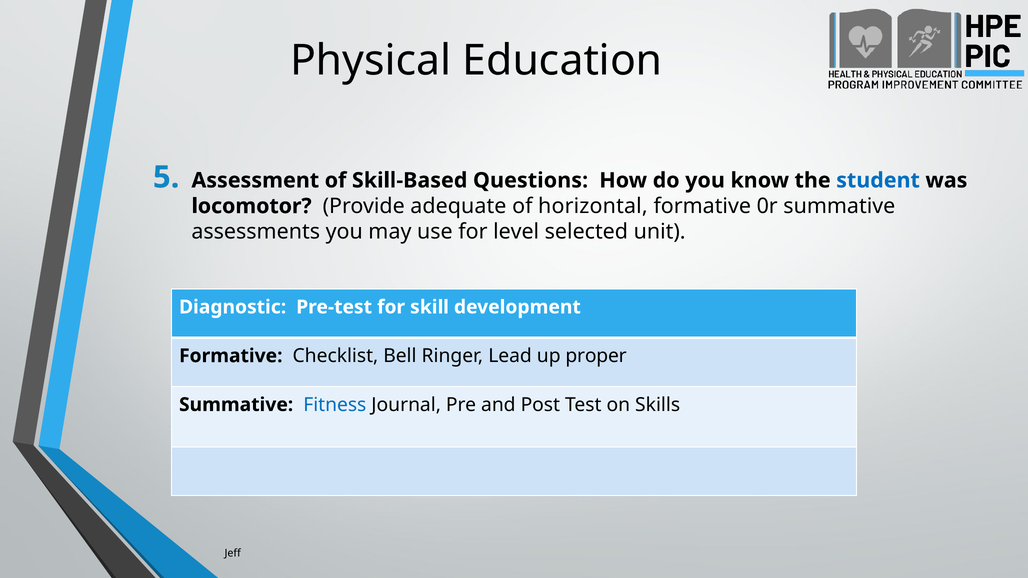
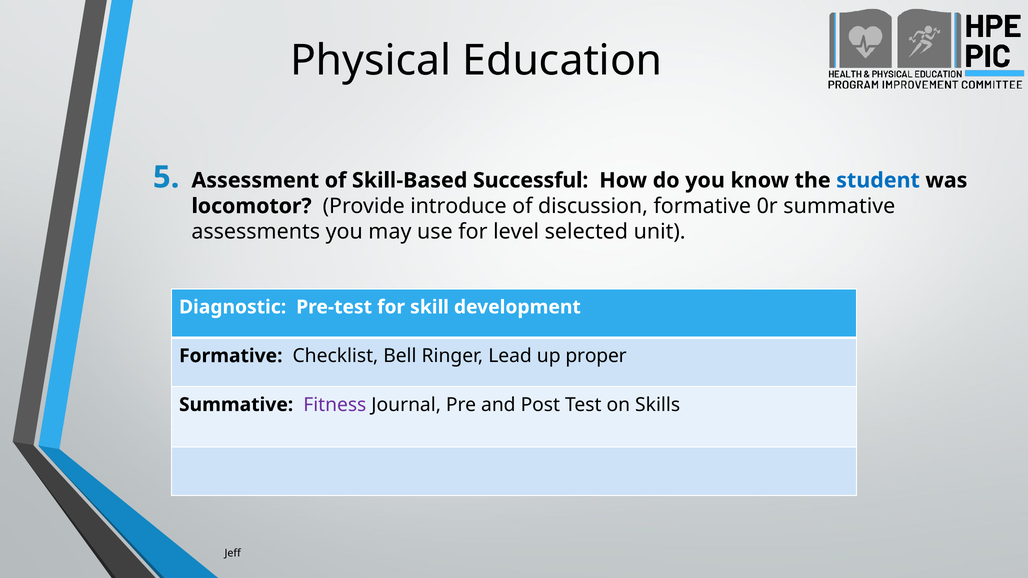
Questions: Questions -> Successful
adequate: adequate -> introduce
horizontal: horizontal -> discussion
Fitness colour: blue -> purple
